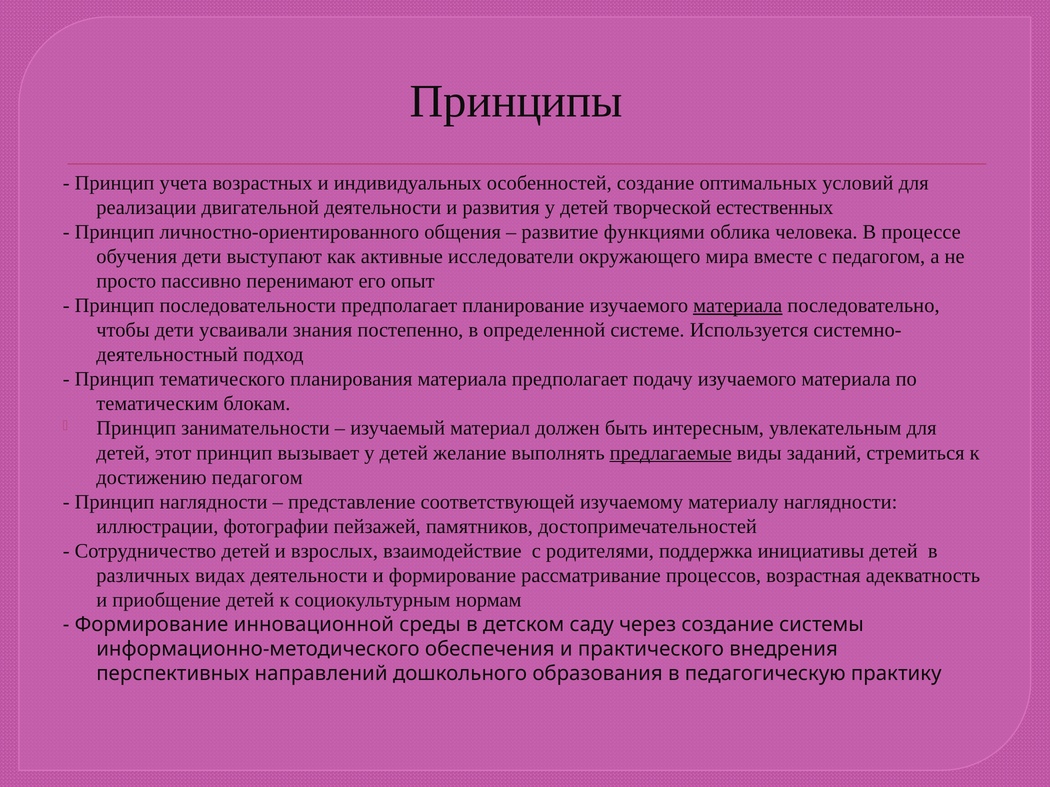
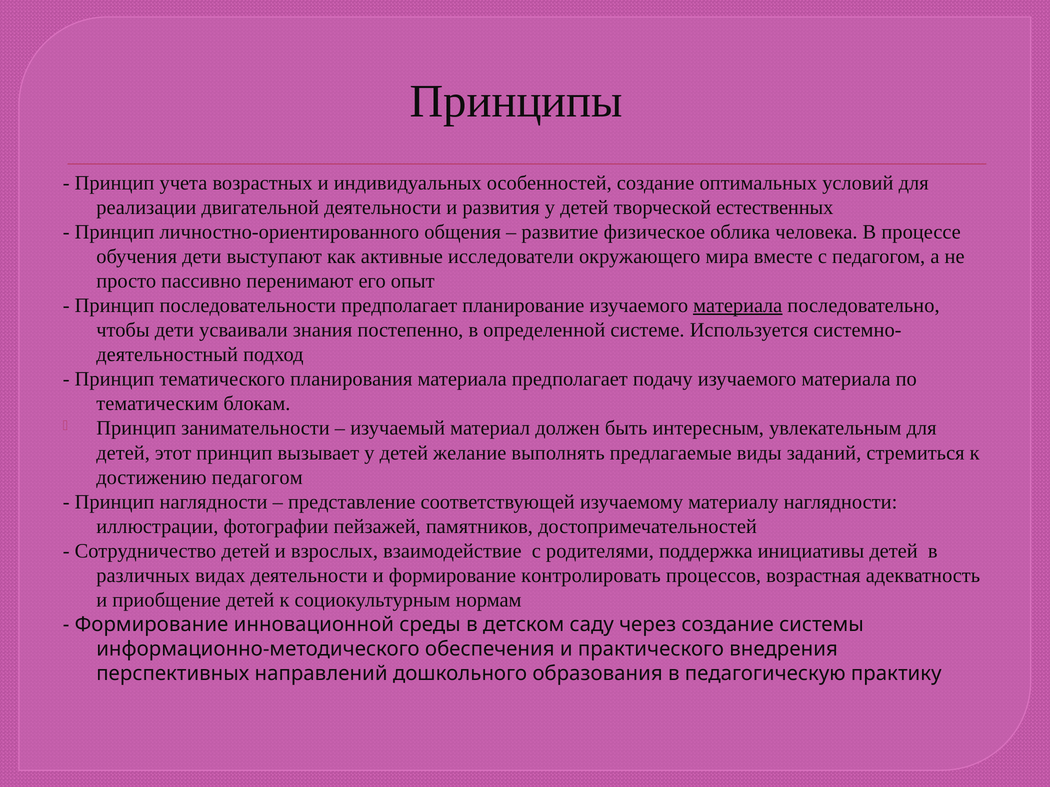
функциями: функциями -> физическое
предлагаемые underline: present -> none
рассматривание: рассматривание -> контролировать
